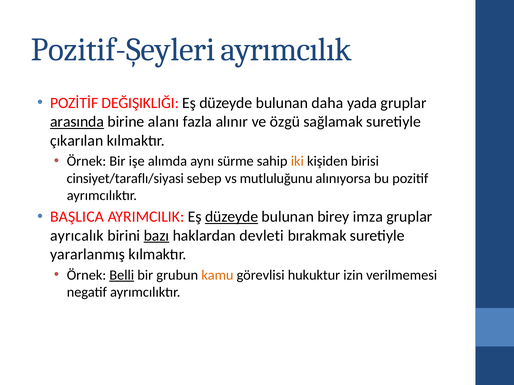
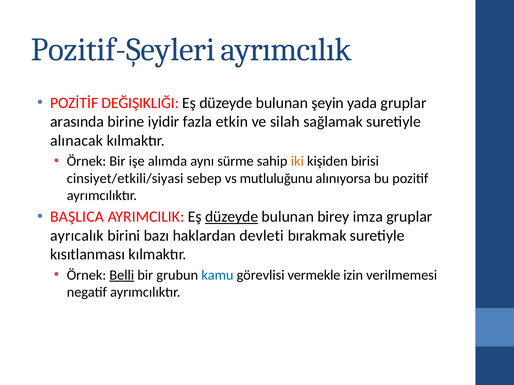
daha: daha -> şeyin
arasında underline: present -> none
alanı: alanı -> iyidir
alınır: alınır -> etkin
özgü: özgü -> silah
çıkarılan: çıkarılan -> alınacak
cinsiyet/taraflı/siyasi: cinsiyet/taraflı/siyasi -> cinsiyet/etkili/siyasi
bazı underline: present -> none
yararlanmış: yararlanmış -> kısıtlanması
kamu colour: orange -> blue
hukuktur: hukuktur -> vermekle
